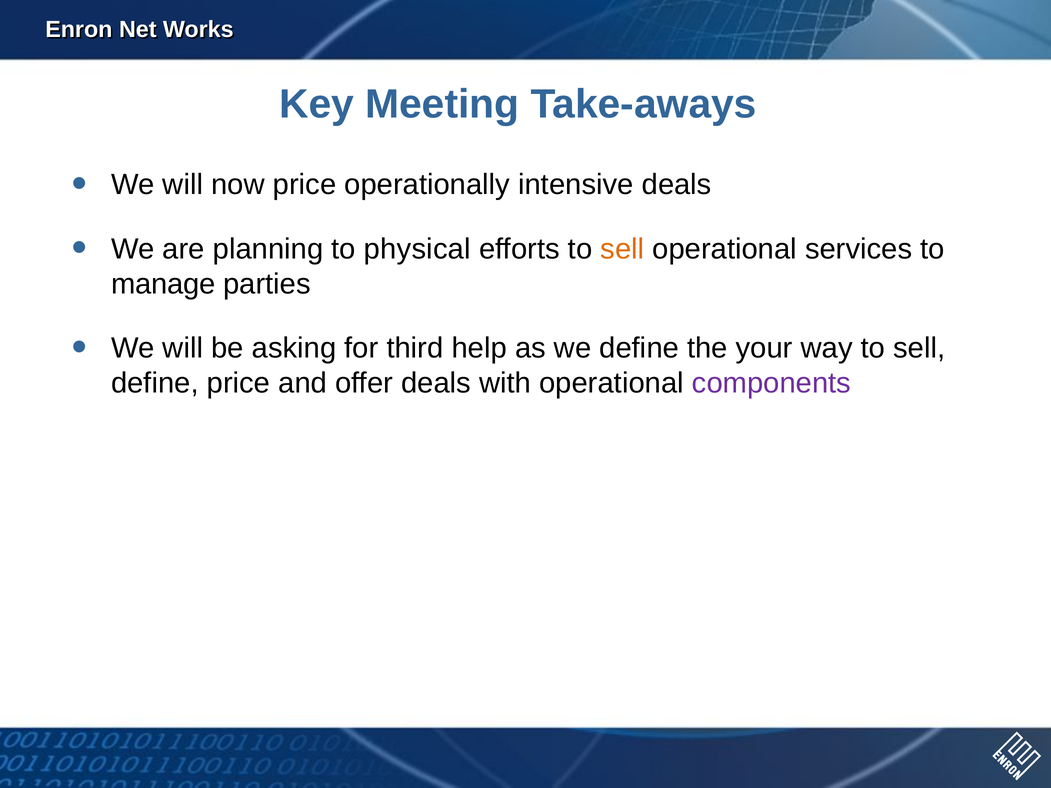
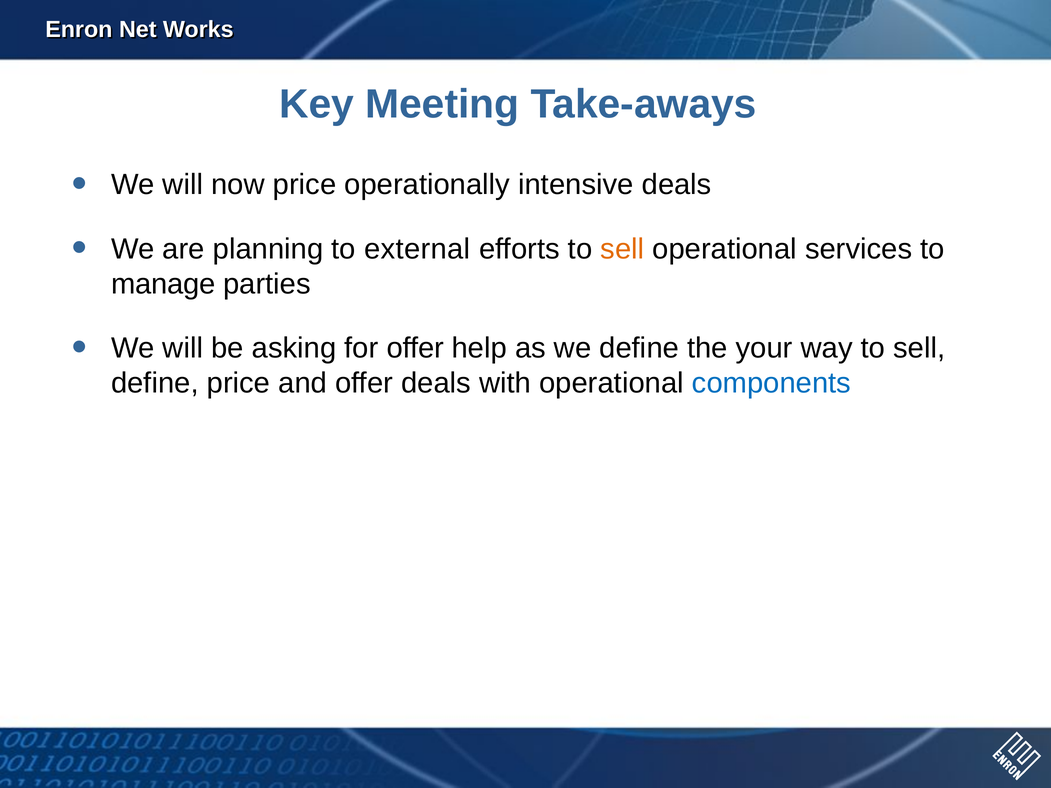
physical: physical -> external
for third: third -> offer
components colour: purple -> blue
